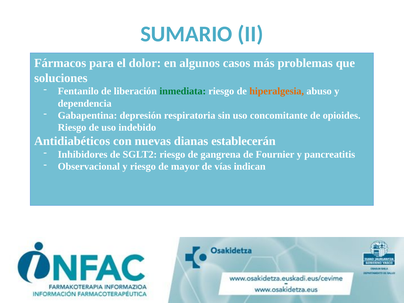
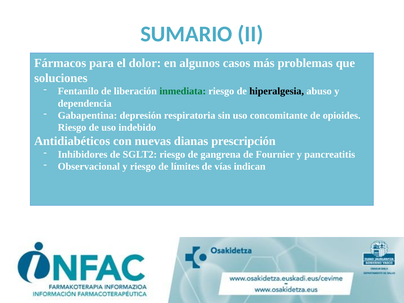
hiperalgesia colour: orange -> black
establecerán: establecerán -> prescripción
mayor: mayor -> límites
